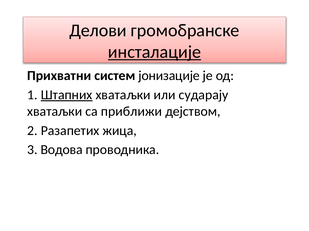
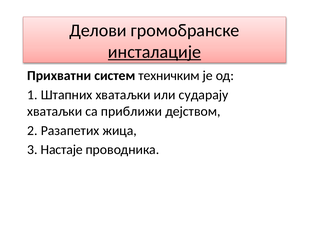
јонизације: јонизације -> техничким
Штапних underline: present -> none
Водова: Водова -> Настаје
